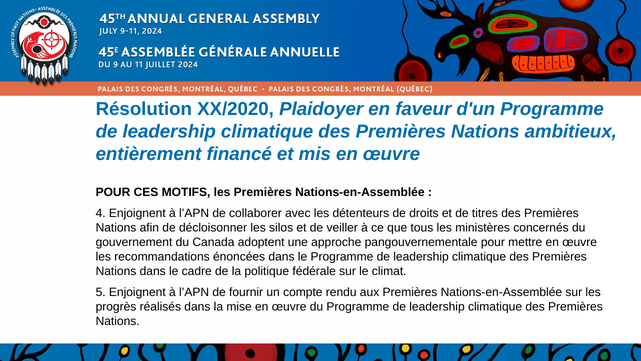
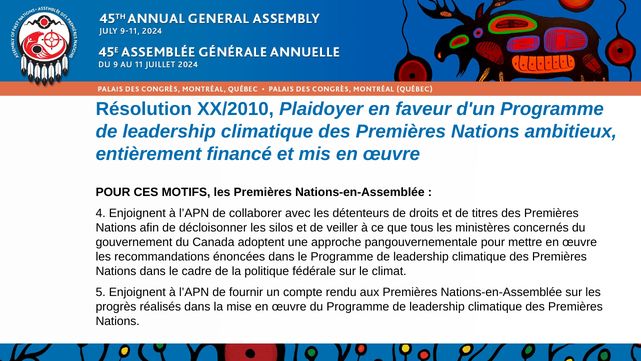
XX/2020: XX/2020 -> XX/2010
